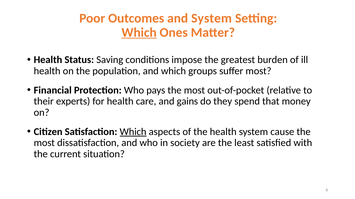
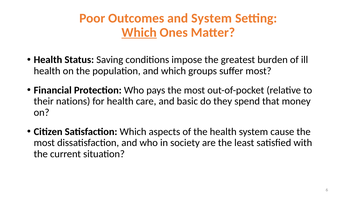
experts: experts -> nations
gains: gains -> basic
Which at (133, 132) underline: present -> none
